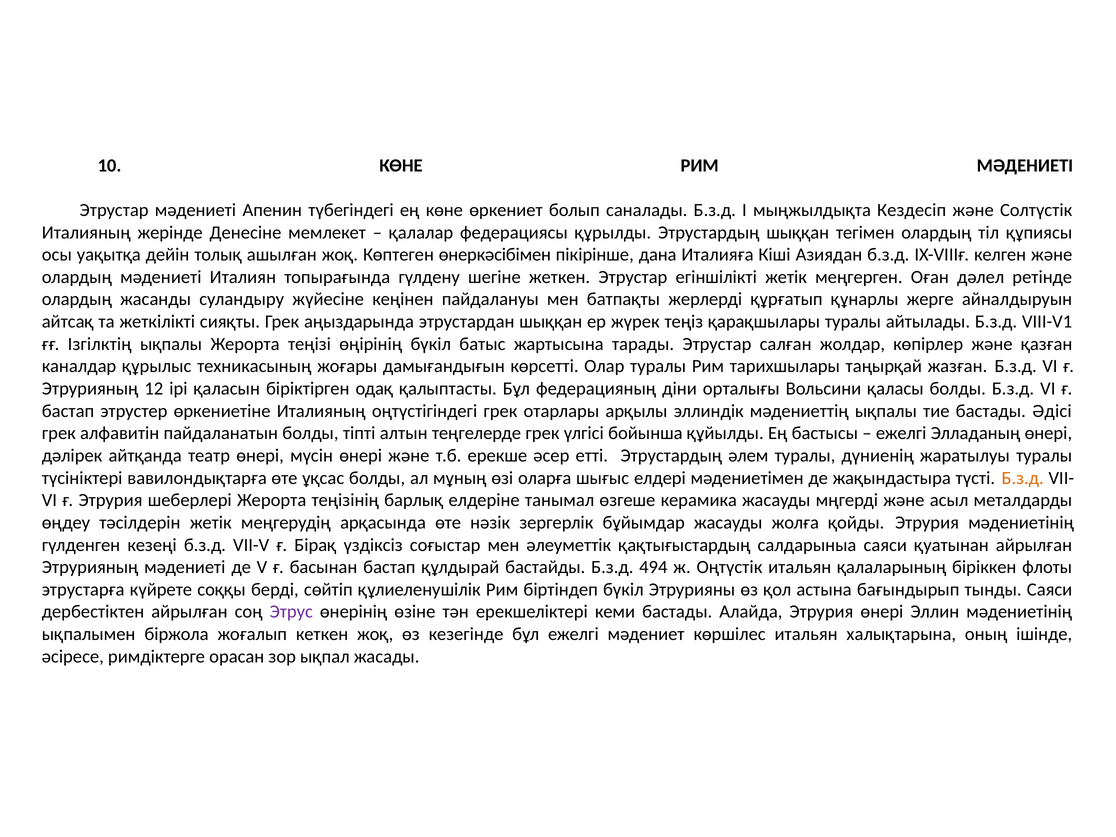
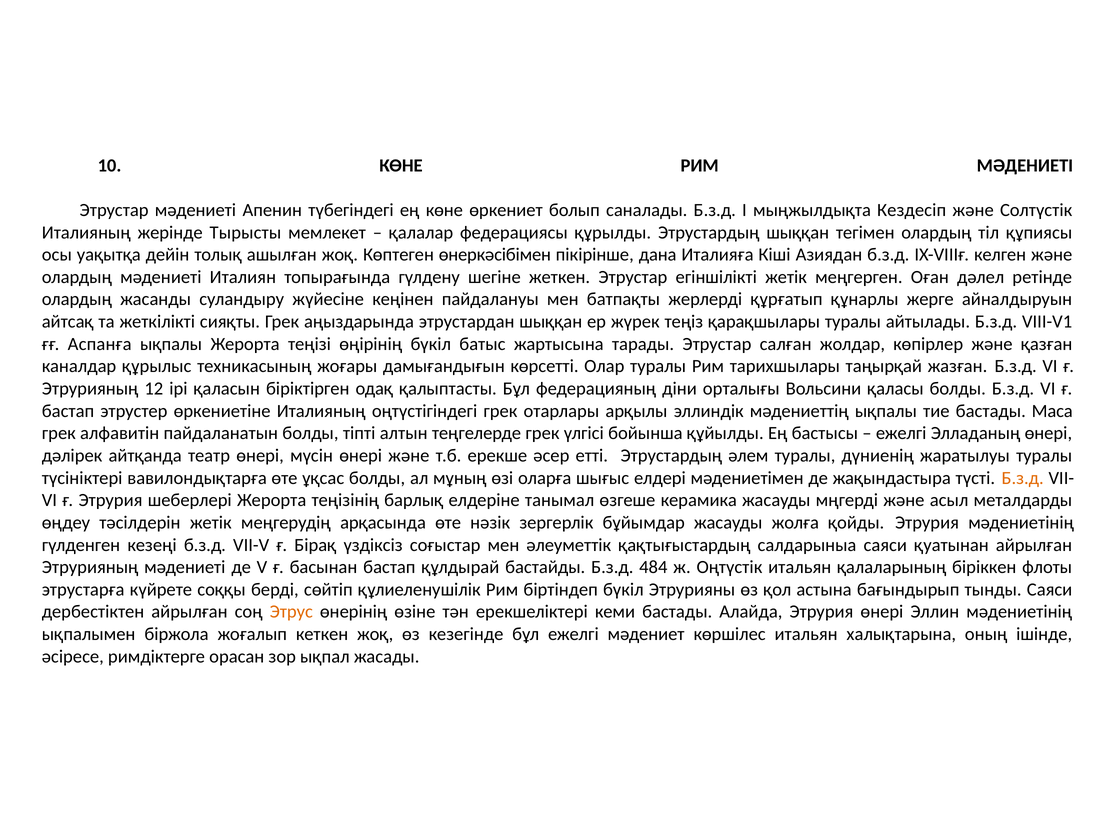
Денесіне: Денесіне -> Тырысты
Ізгілктің: Ізгілктің -> Аспанға
Әдісі: Әдісі -> Маса
494: 494 -> 484
Этрус colour: purple -> orange
